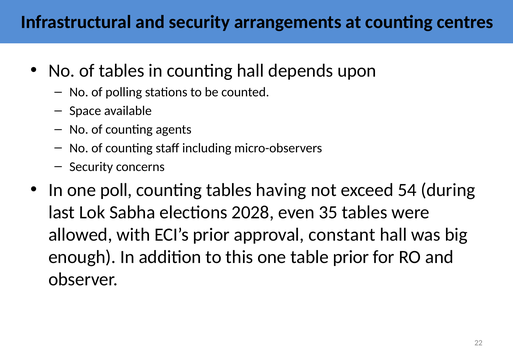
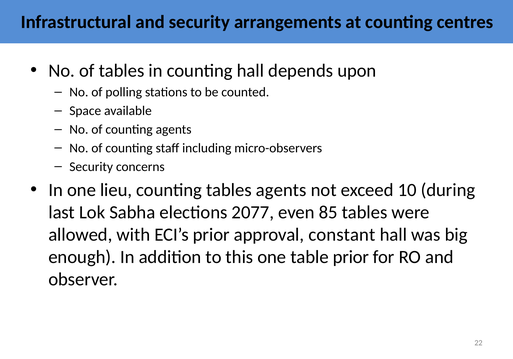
poll: poll -> lieu
tables having: having -> agents
54: 54 -> 10
2028: 2028 -> 2077
35: 35 -> 85
